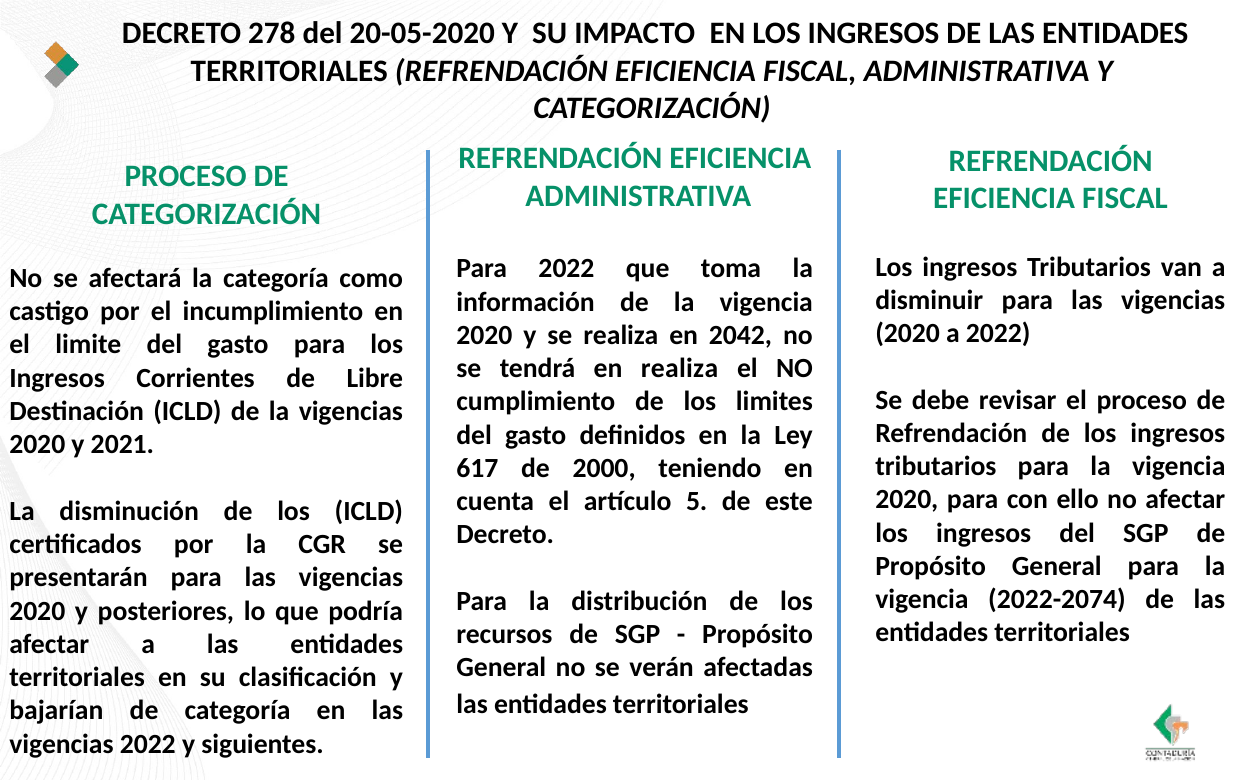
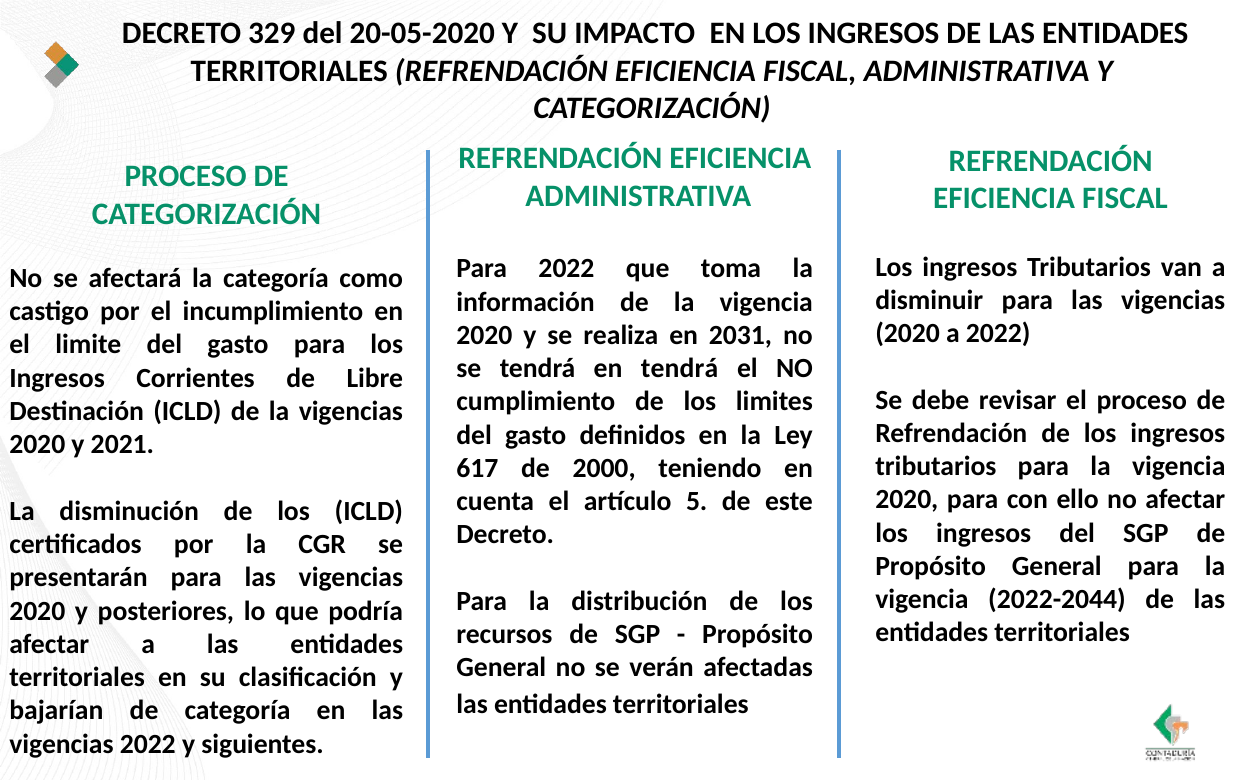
278: 278 -> 329
2042: 2042 -> 2031
en realiza: realiza -> tendrá
2022-2074: 2022-2074 -> 2022-2044
